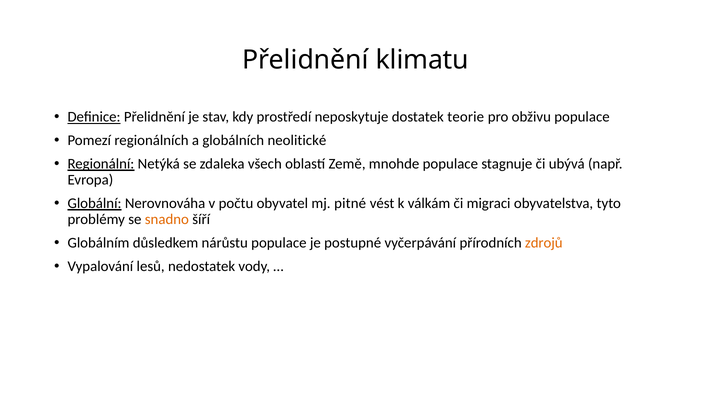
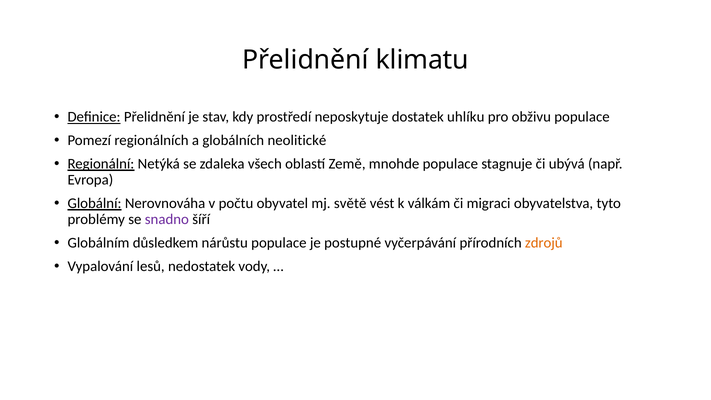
teorie: teorie -> uhlíku
pitné: pitné -> světě
snadno colour: orange -> purple
